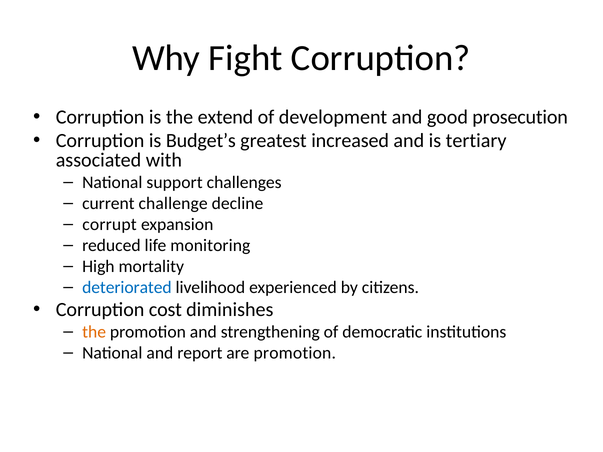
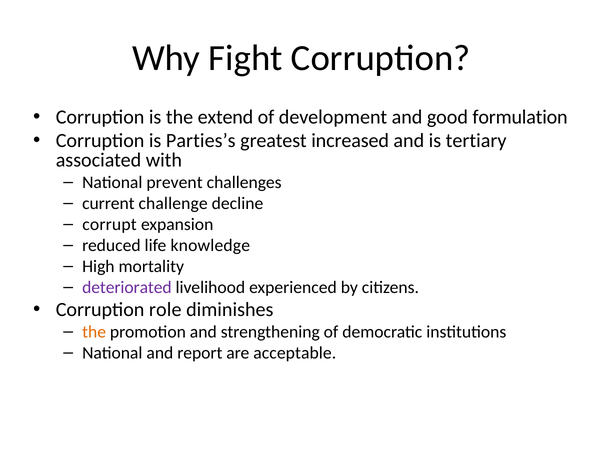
prosecution: prosecution -> formulation
Budget’s: Budget’s -> Parties’s
support: support -> prevent
monitoring: monitoring -> knowledge
deteriorated colour: blue -> purple
cost: cost -> role
are promotion: promotion -> acceptable
